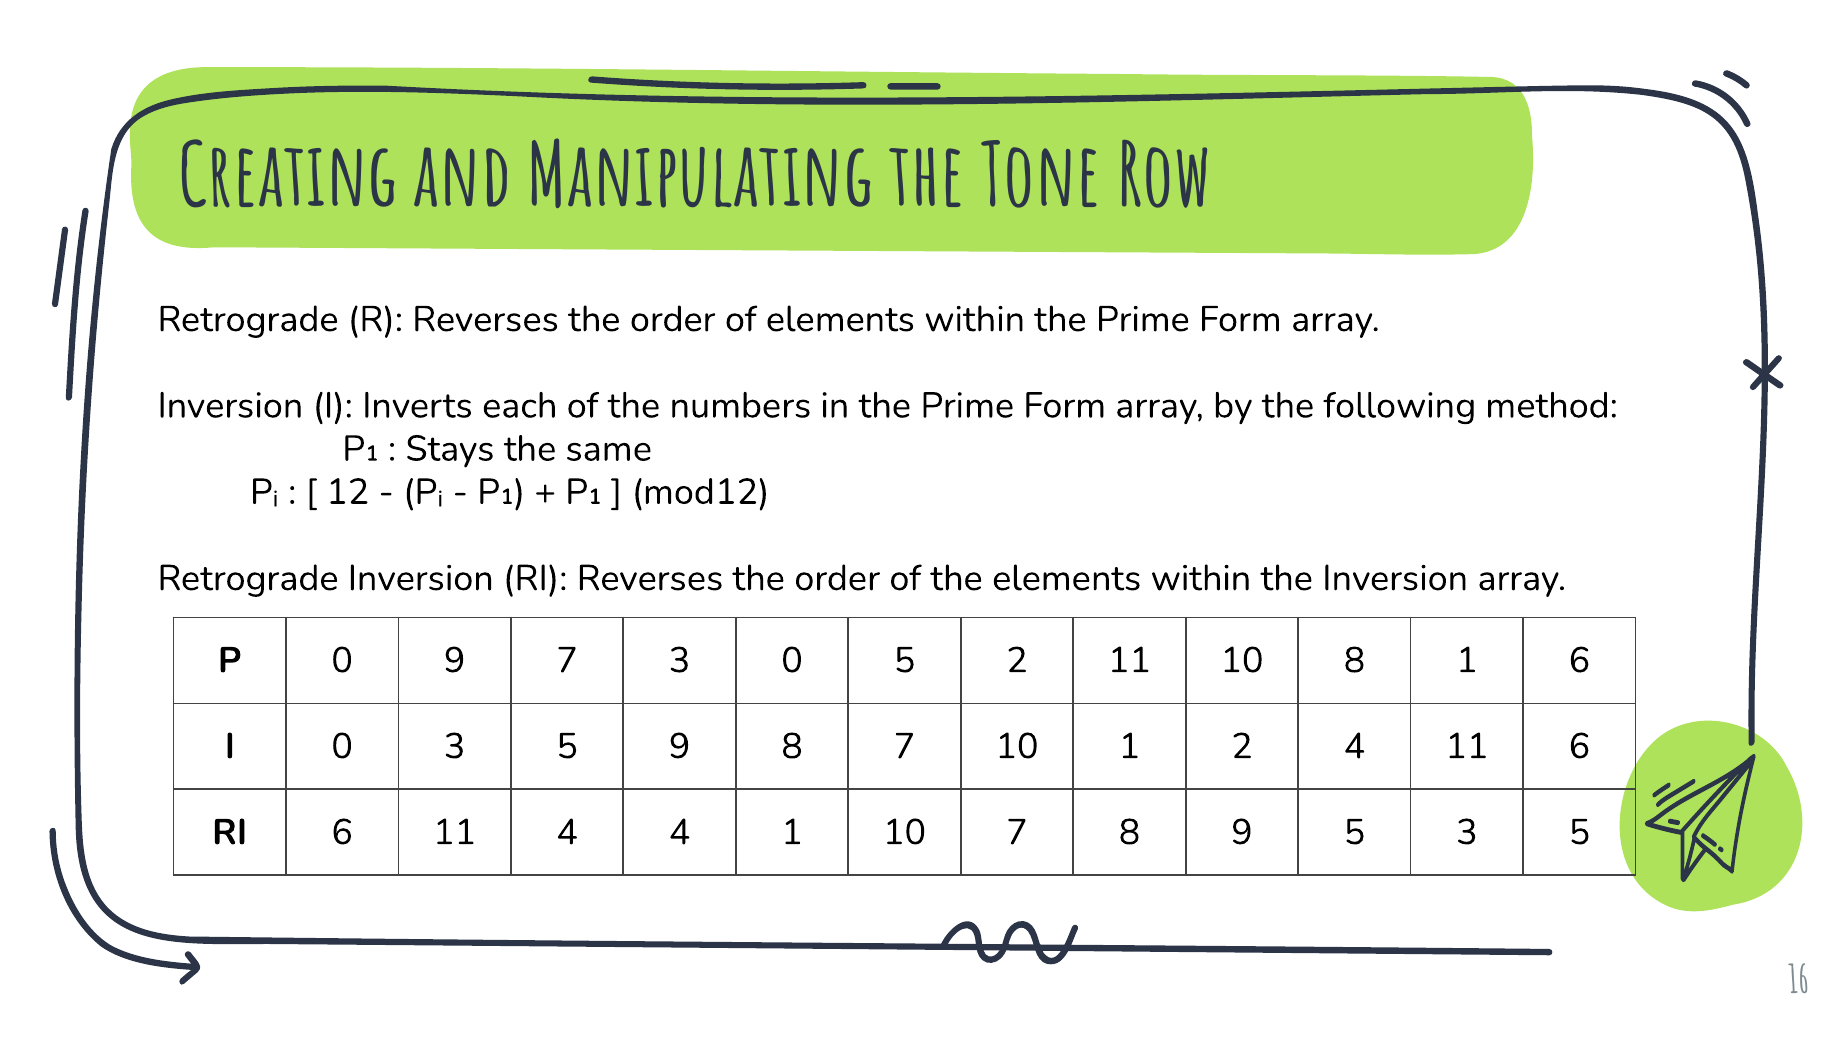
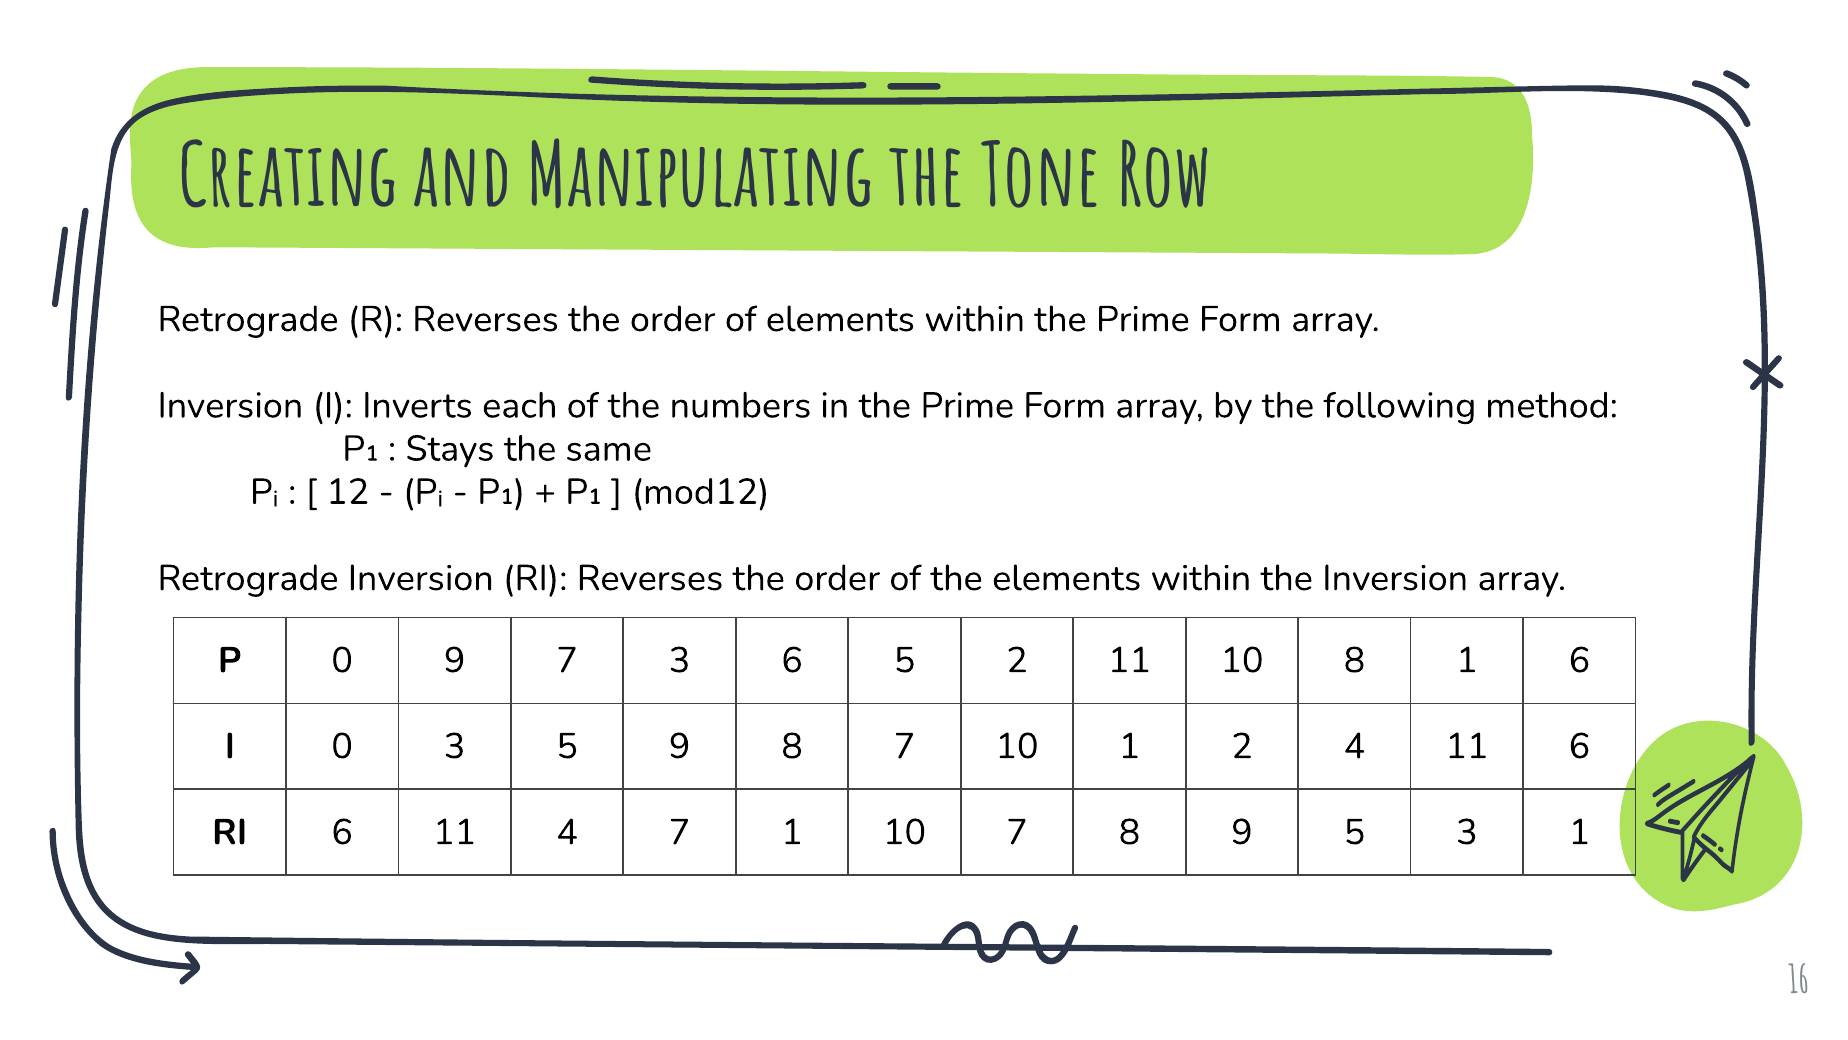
3 0: 0 -> 6
4 4: 4 -> 7
5 3 5: 5 -> 1
